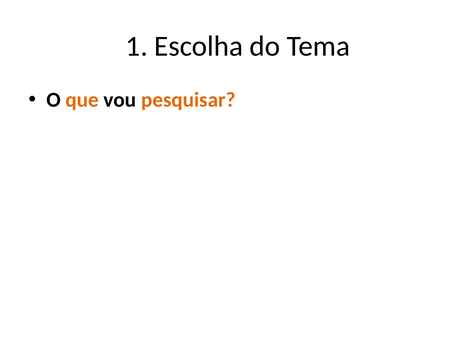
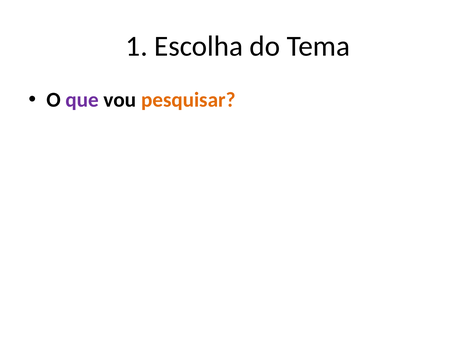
que colour: orange -> purple
